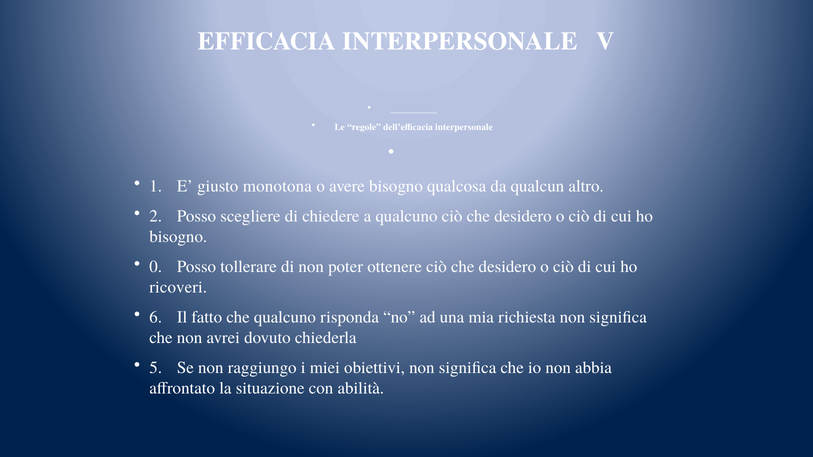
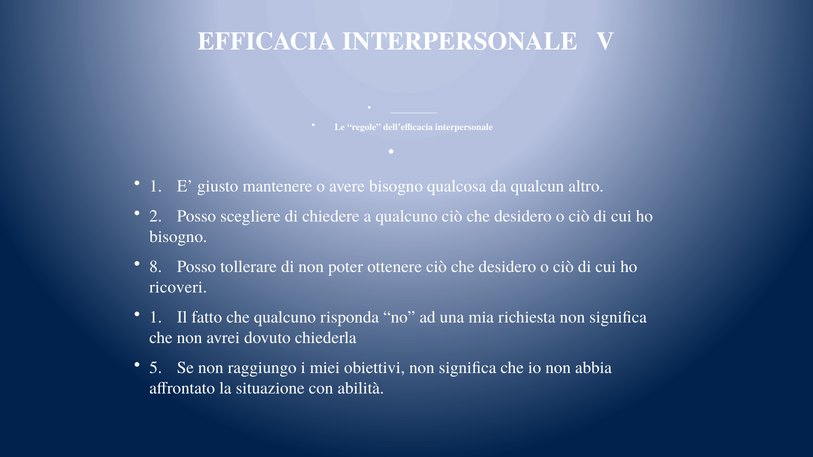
monotona: monotona -> mantenere
0: 0 -> 8
6 at (156, 317): 6 -> 1
